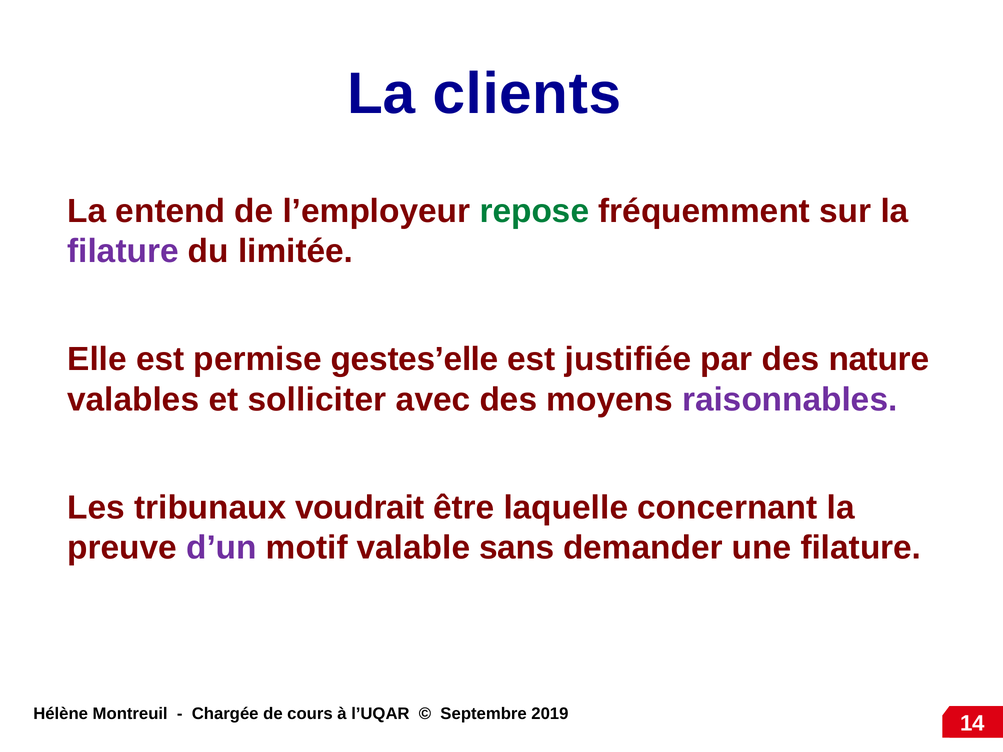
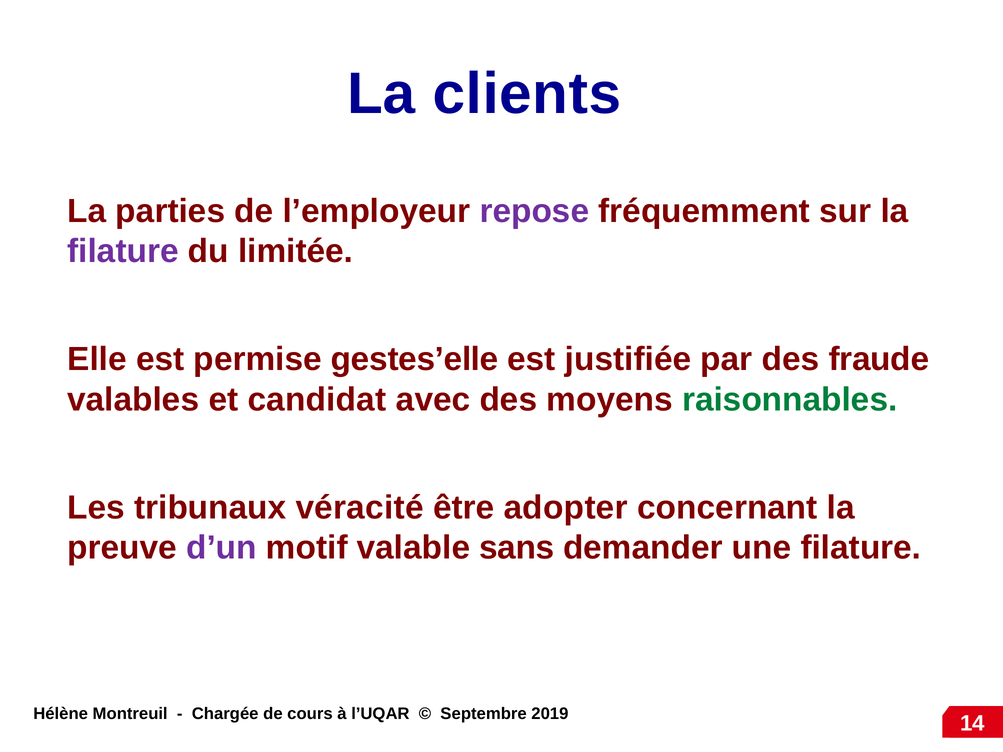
entend: entend -> parties
repose colour: green -> purple
nature: nature -> fraude
solliciter: solliciter -> candidat
raisonnables colour: purple -> green
voudrait: voudrait -> véracité
laquelle: laquelle -> adopter
